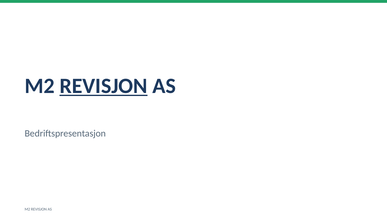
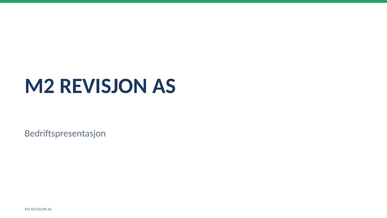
REVISJON at (104, 86) underline: present -> none
